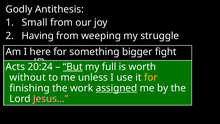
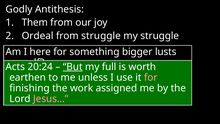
Small: Small -> Them
Having: Having -> Ordeal
from weeping: weeping -> struggle
fight: fight -> lusts
without: without -> earthen
for at (151, 77) colour: yellow -> pink
assigned underline: present -> none
